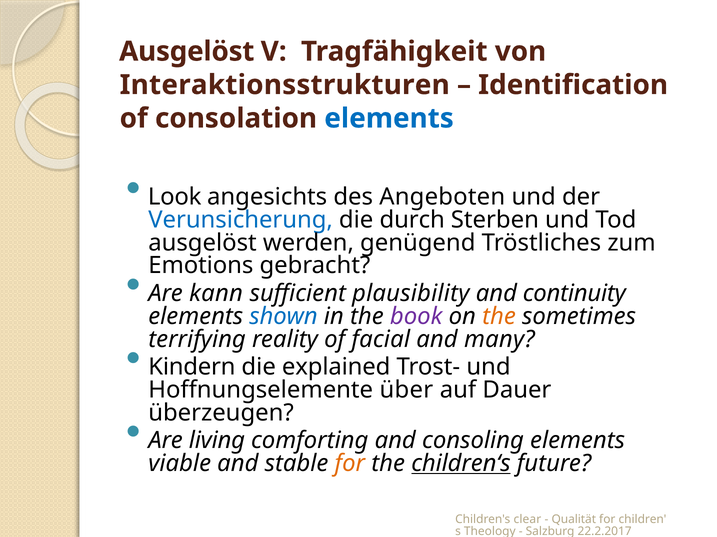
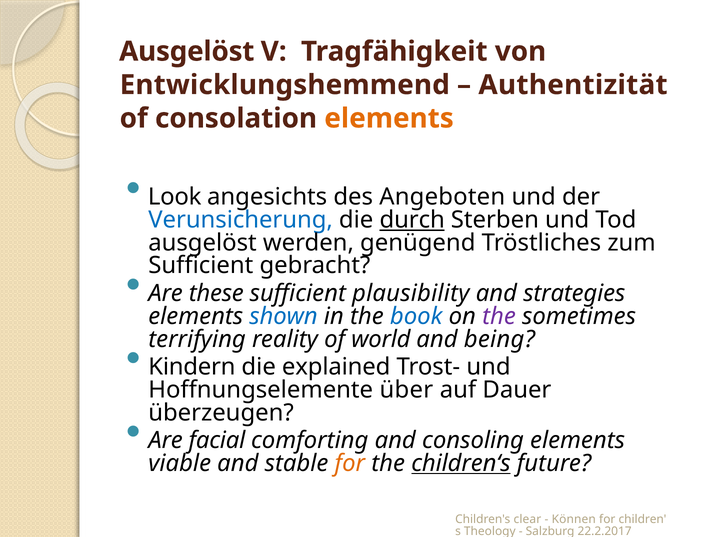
Interaktionsstrukturen: Interaktionsstrukturen -> Entwicklungshemmend
Identification: Identification -> Authentizität
elements at (389, 119) colour: blue -> orange
durch underline: none -> present
Emotions at (201, 266): Emotions -> Sufficient
kann: kann -> these
continuity: continuity -> strategies
book colour: purple -> blue
the at (499, 317) colour: orange -> purple
facial: facial -> world
many: many -> being
living: living -> facial
Qualität: Qualität -> Können
